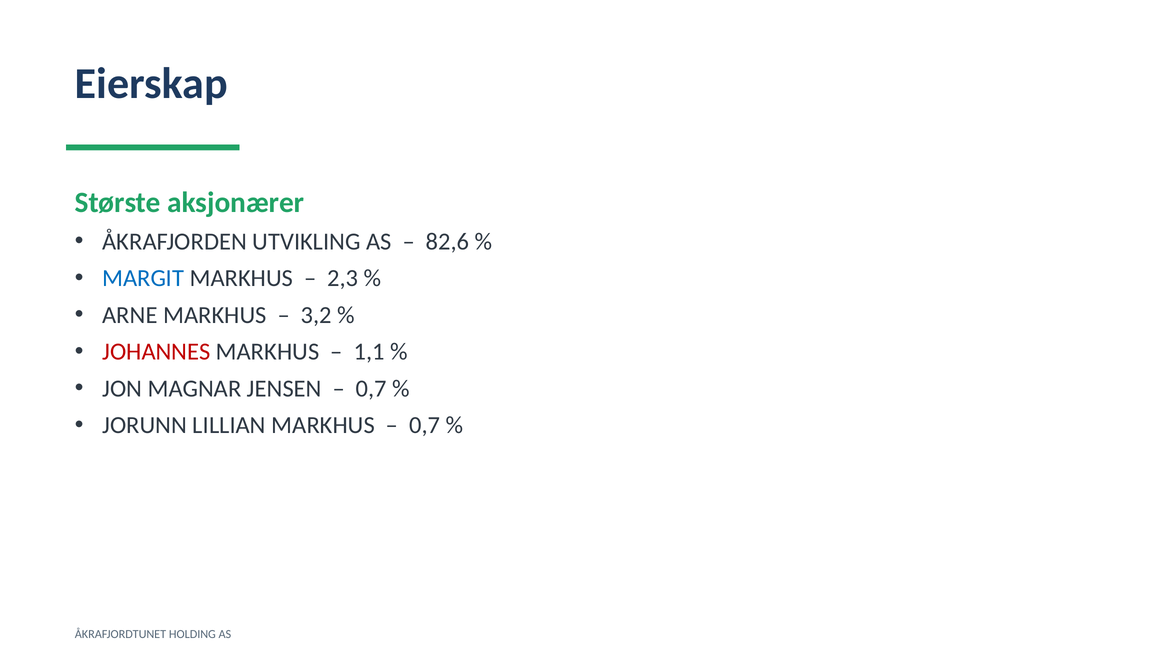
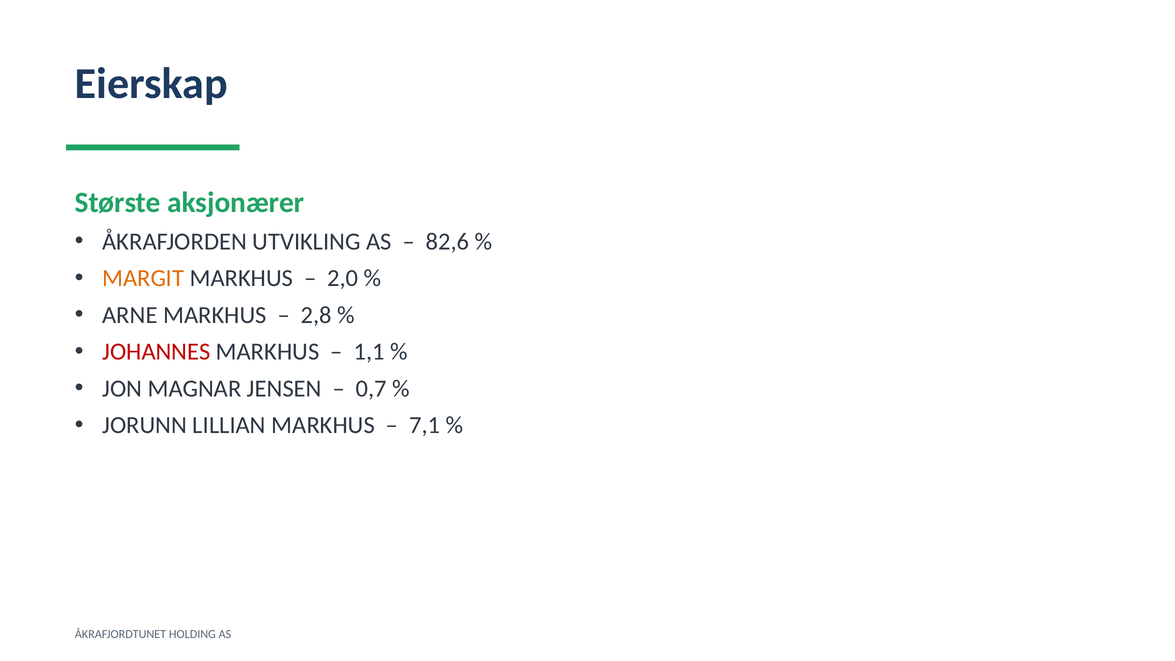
MARGIT colour: blue -> orange
2,3: 2,3 -> 2,0
3,2: 3,2 -> 2,8
0,7 at (425, 425): 0,7 -> 7,1
